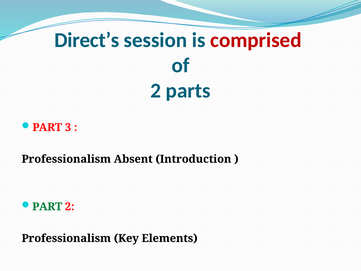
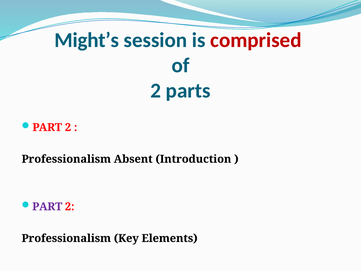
Direct’s: Direct’s -> Might’s
3 at (68, 127): 3 -> 2
PART at (47, 206) colour: green -> purple
